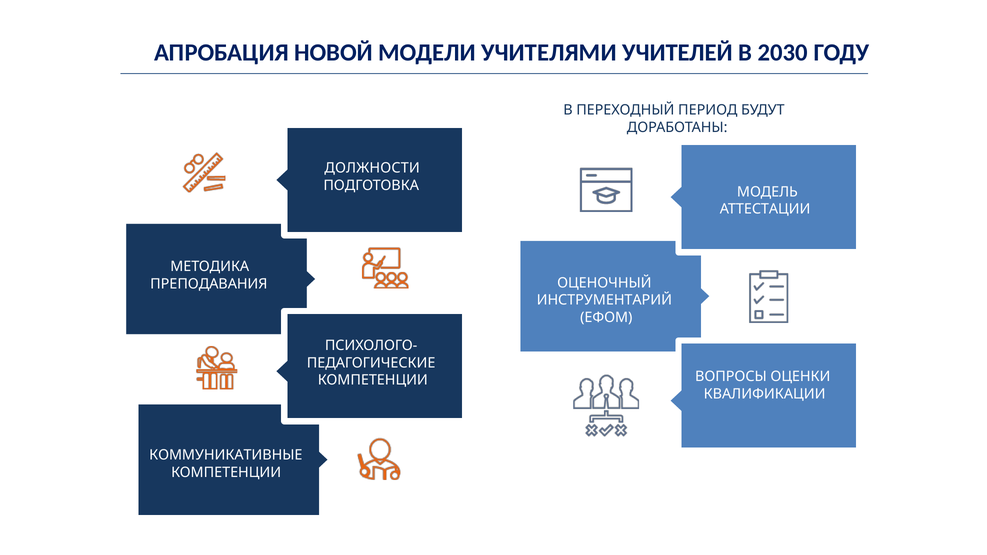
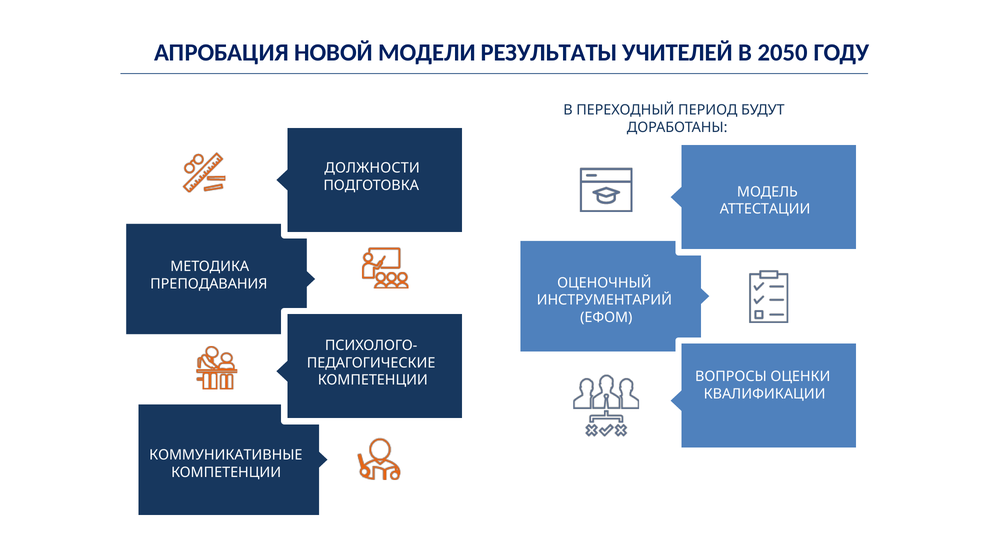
УЧИТЕЛЯМИ: УЧИТЕЛЯМИ -> РЕЗУЛЬТАТЫ
2030: 2030 -> 2050
